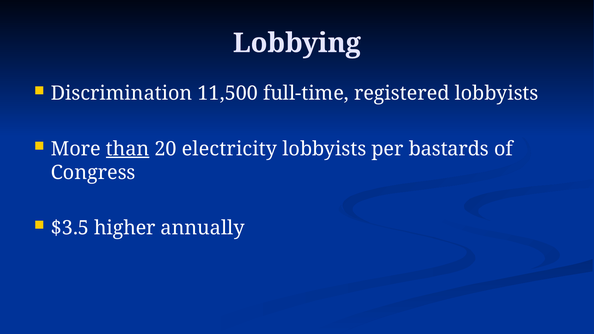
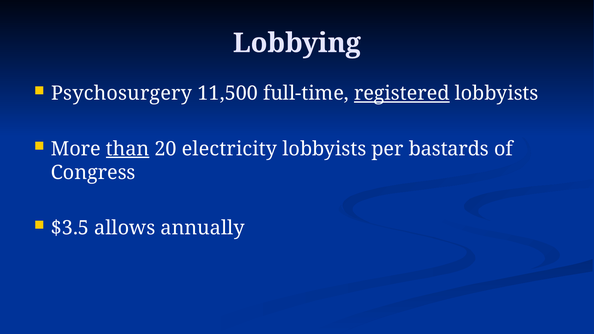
Discrimination: Discrimination -> Psychosurgery
registered underline: none -> present
higher: higher -> allows
